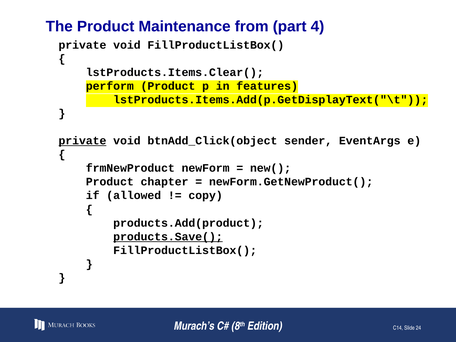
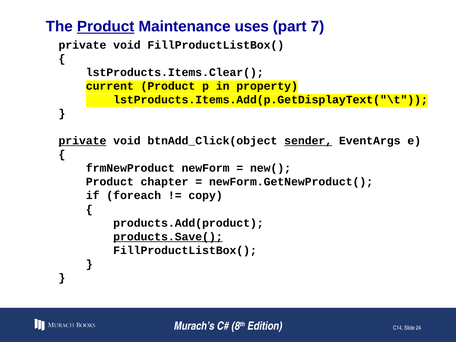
Product at (106, 27) underline: none -> present
from: from -> uses
4: 4 -> 7
perform: perform -> current
features: features -> property
sender underline: none -> present
allowed: allowed -> foreach
